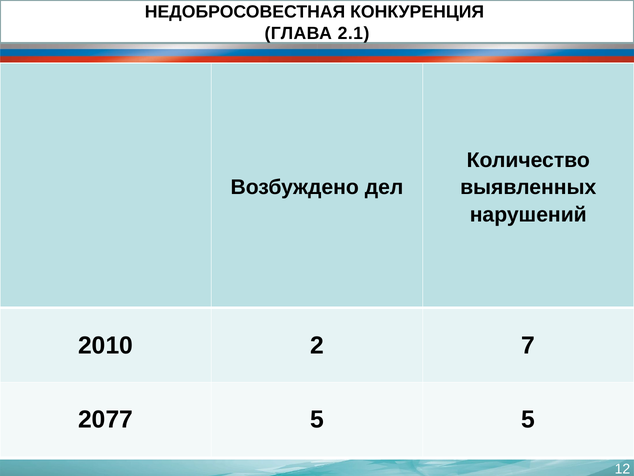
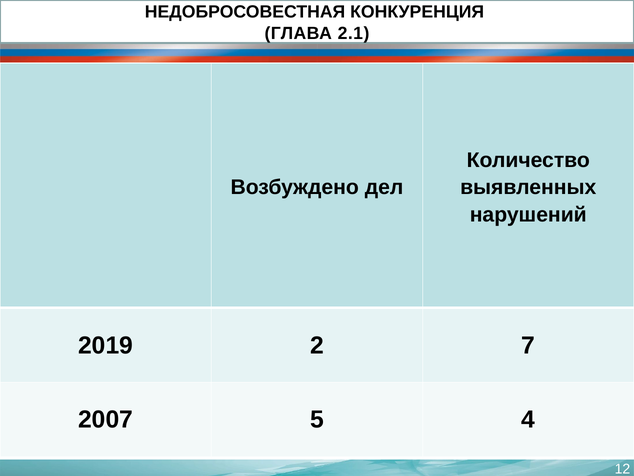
2010: 2010 -> 2019
2077: 2077 -> 2007
5 5: 5 -> 4
